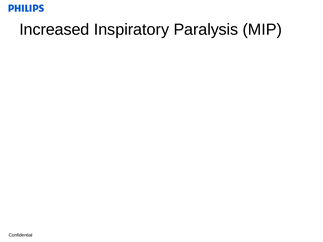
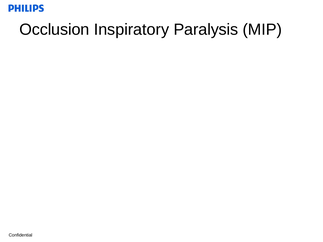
Increased: Increased -> Occlusion
